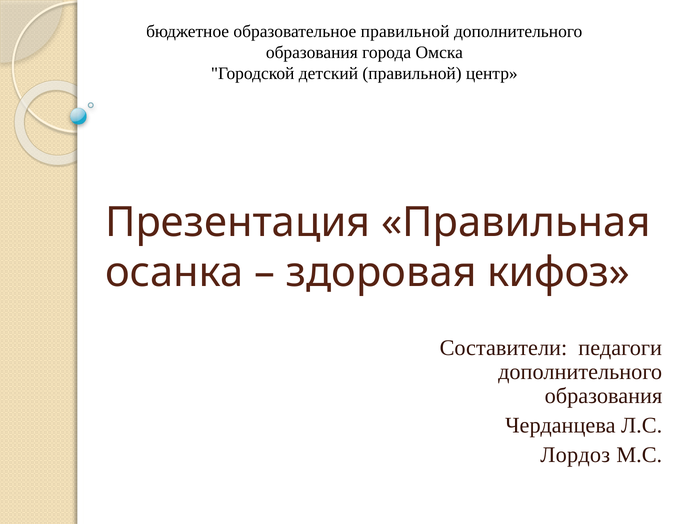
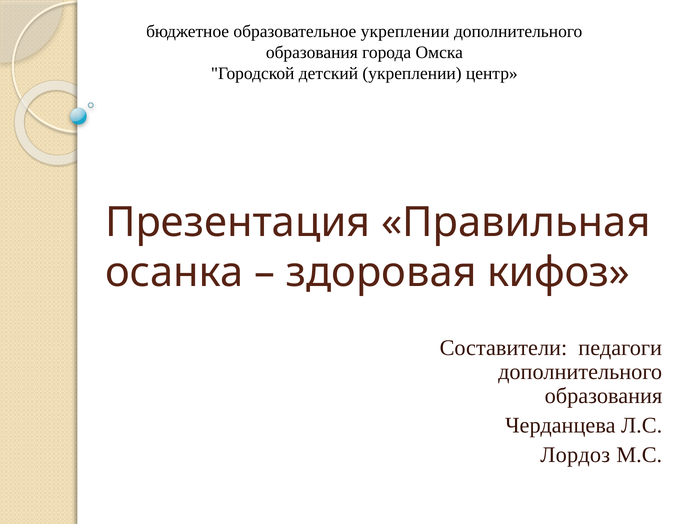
образовательное правильной: правильной -> укреплении
детский правильной: правильной -> укреплении
